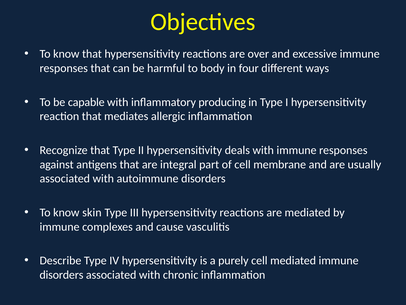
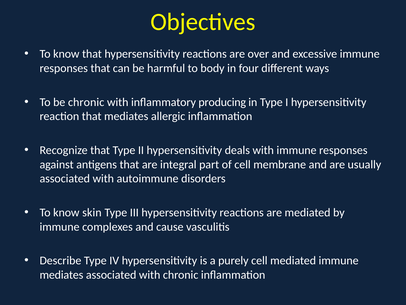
be capable: capable -> chronic
disorders at (61, 275): disorders -> mediates
